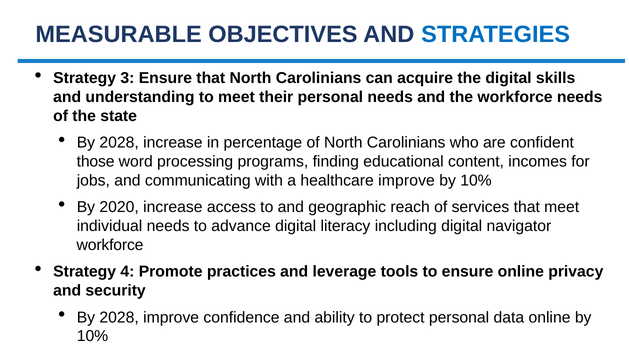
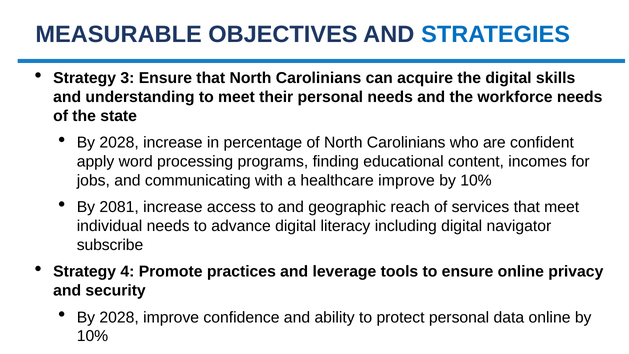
those: those -> apply
2020: 2020 -> 2081
workforce at (110, 245): workforce -> subscribe
